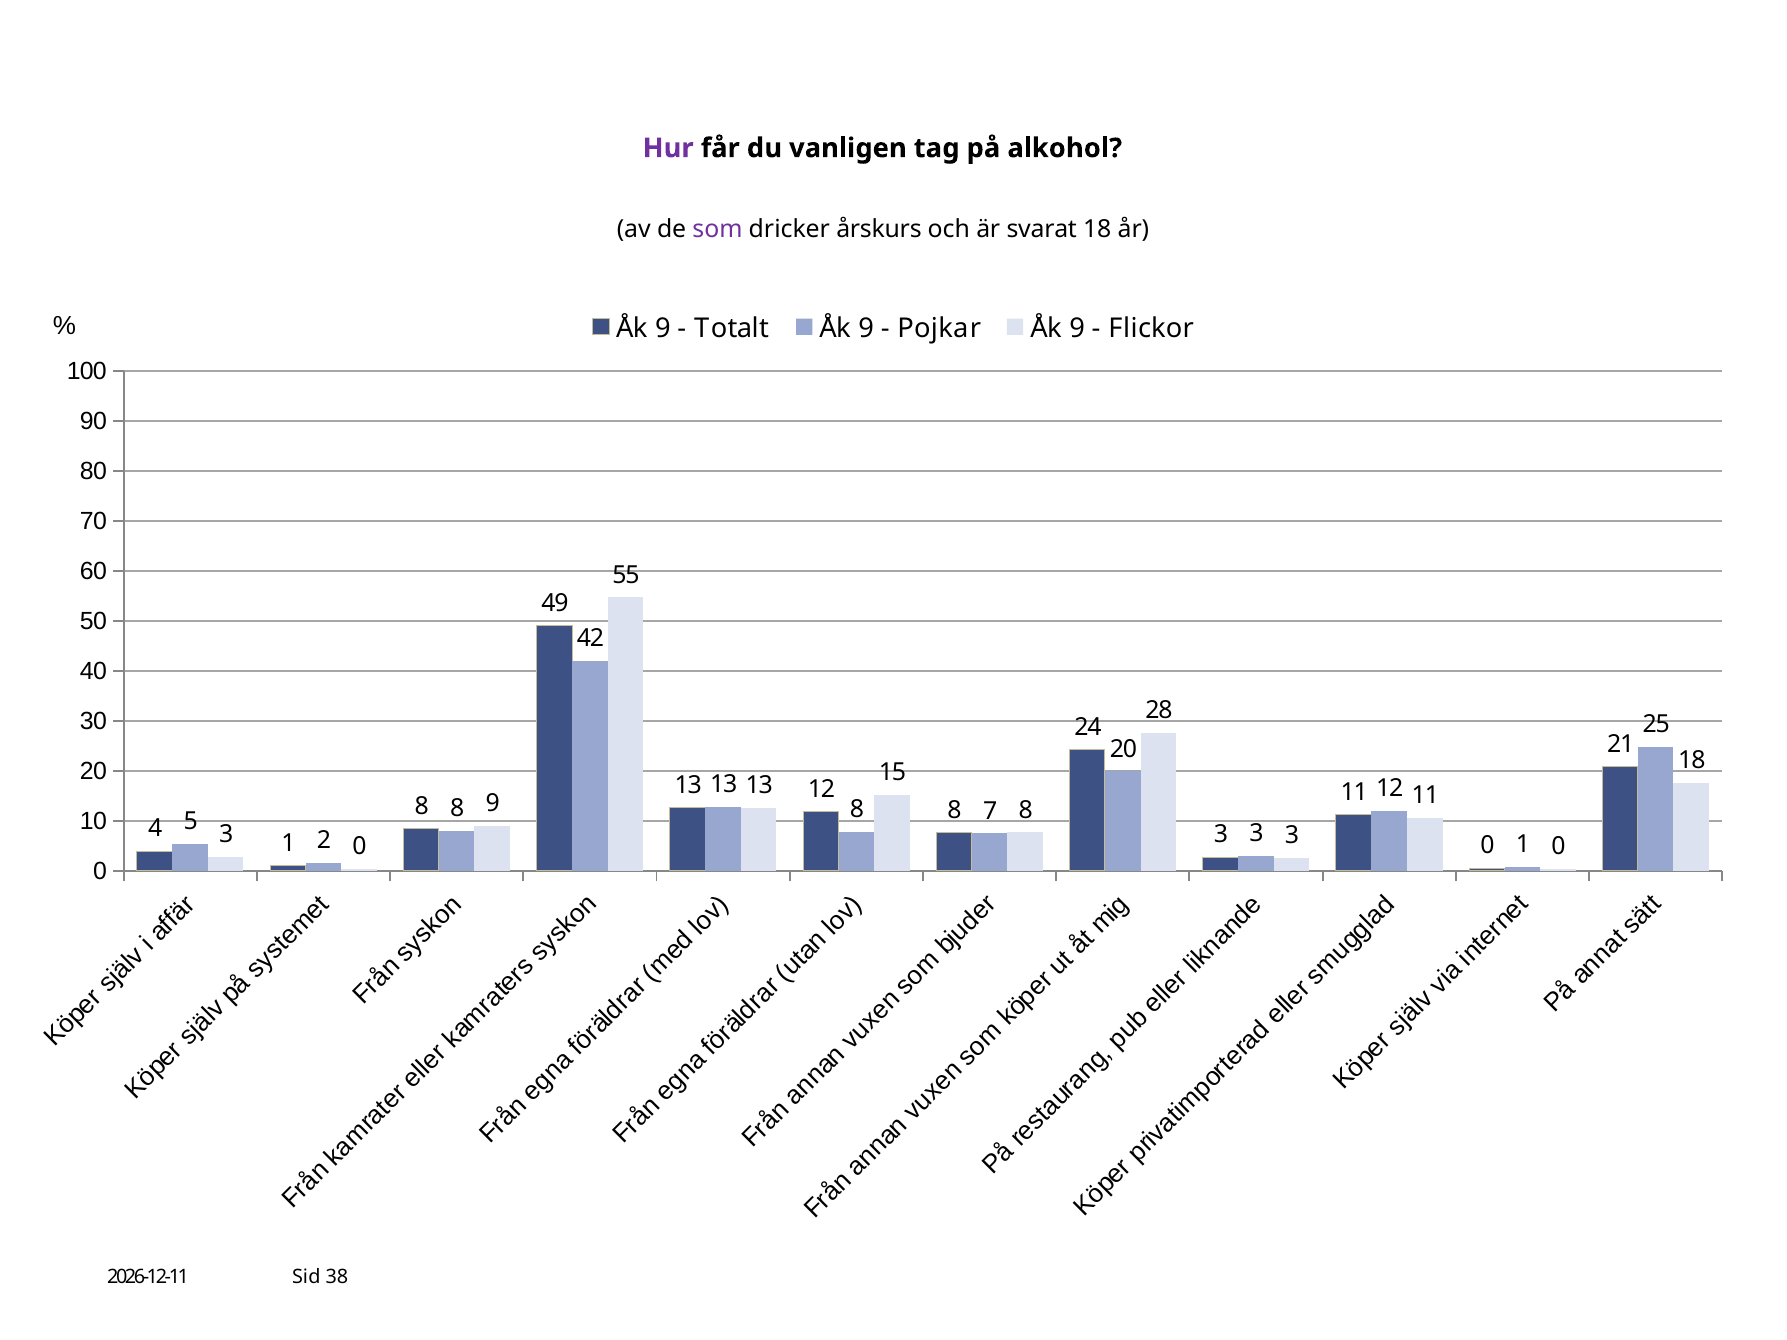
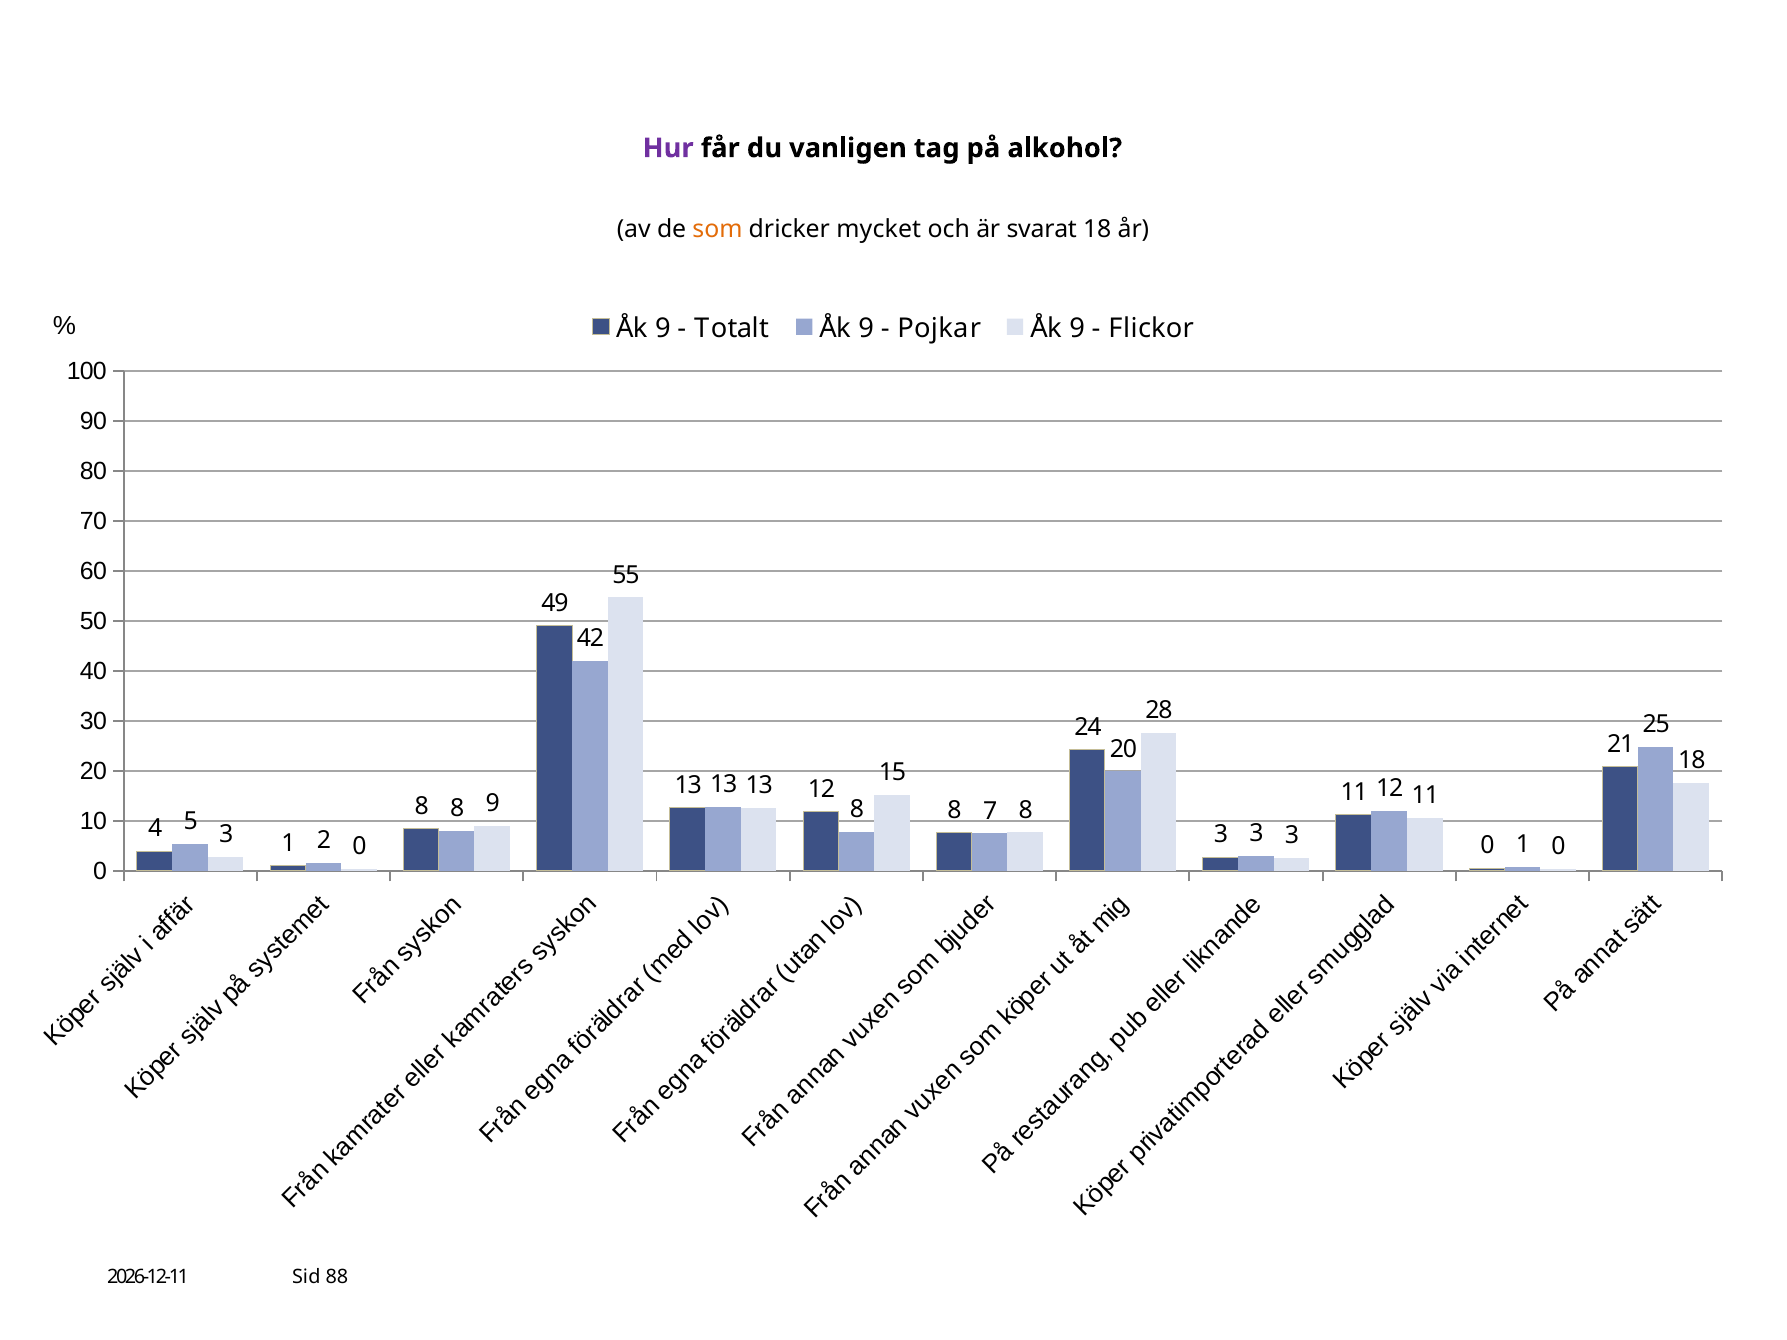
som colour: purple -> orange
årskurs: årskurs -> mycket
38: 38 -> 88
